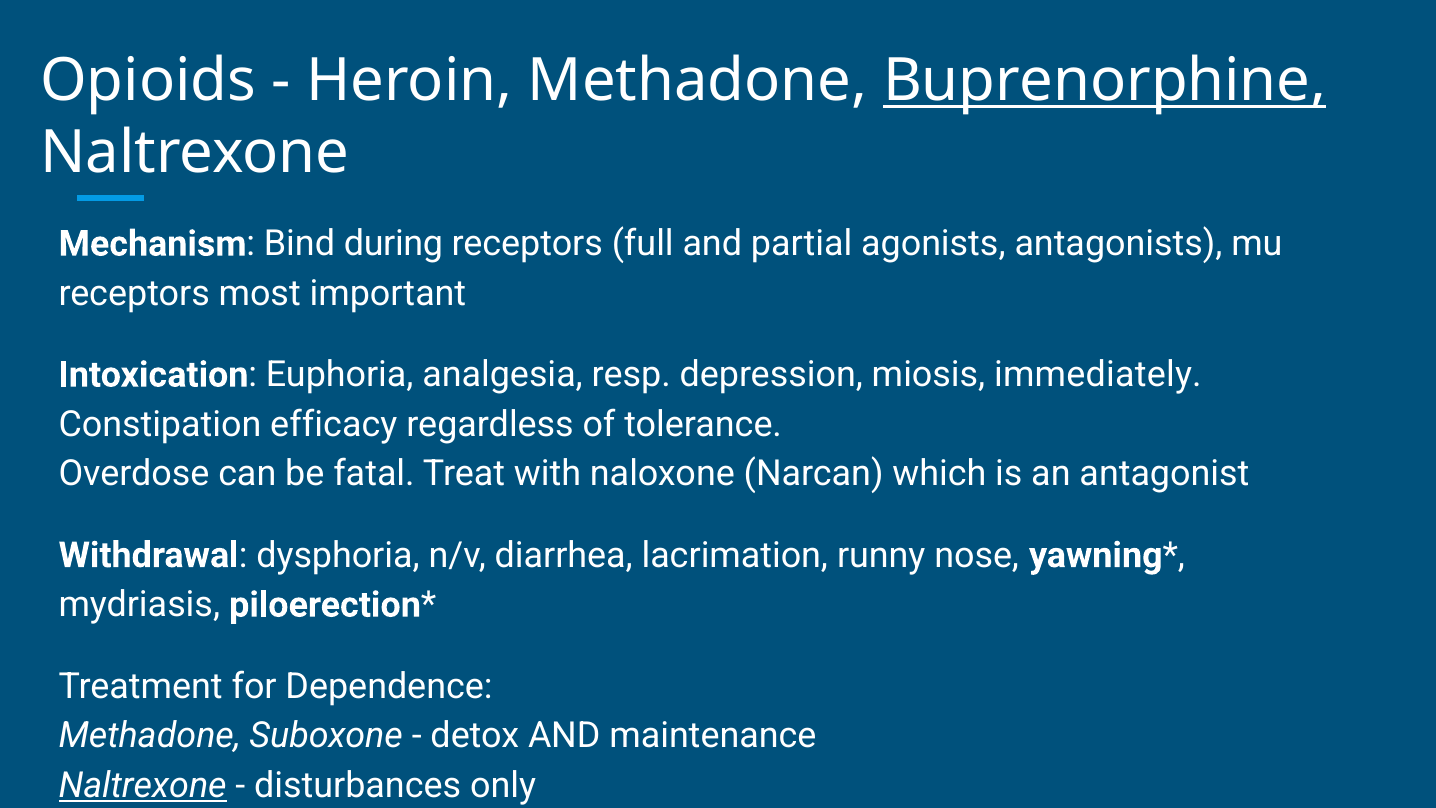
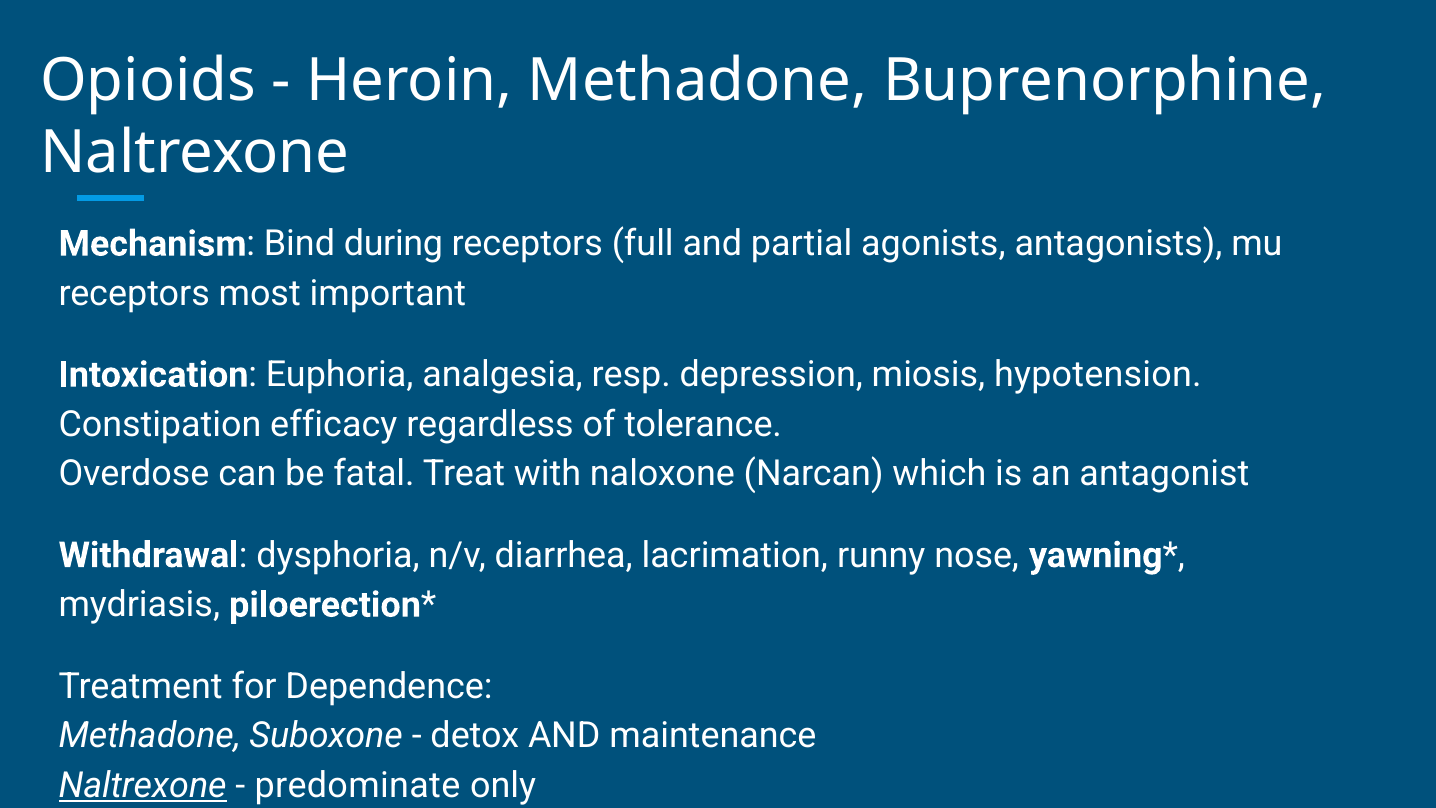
Buprenorphine underline: present -> none
immediately: immediately -> hypotension
disturbances: disturbances -> predominate
